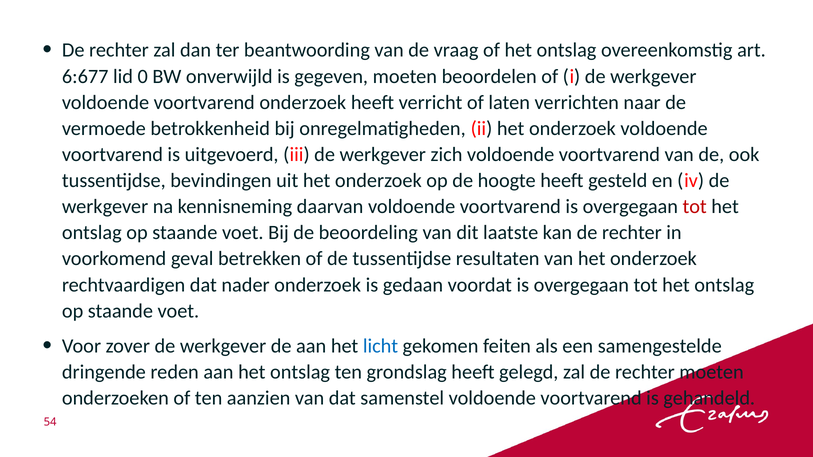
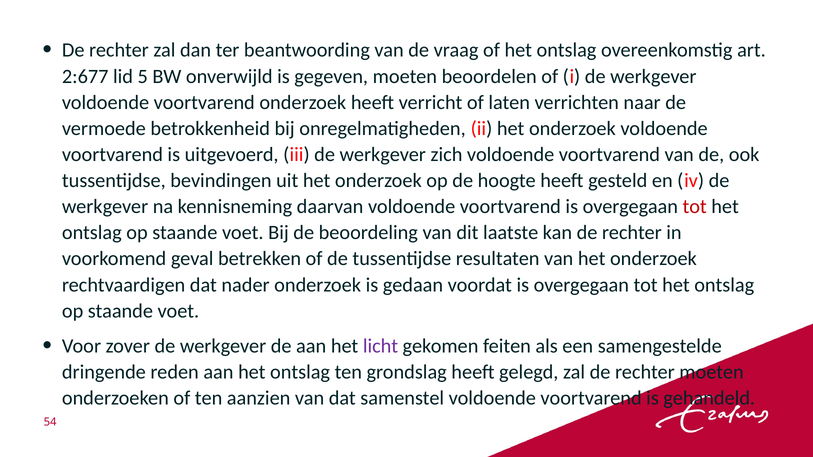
6:677: 6:677 -> 2:677
0: 0 -> 5
licht colour: blue -> purple
